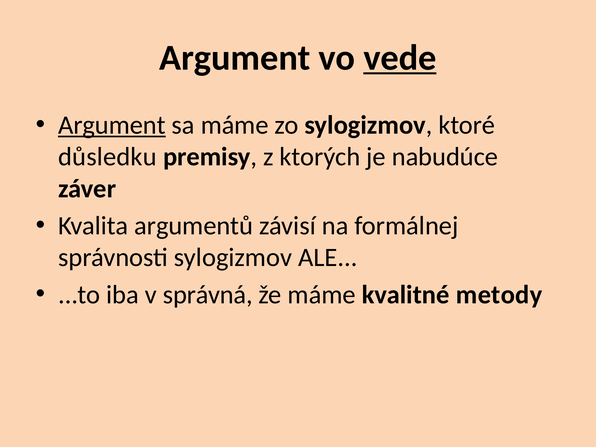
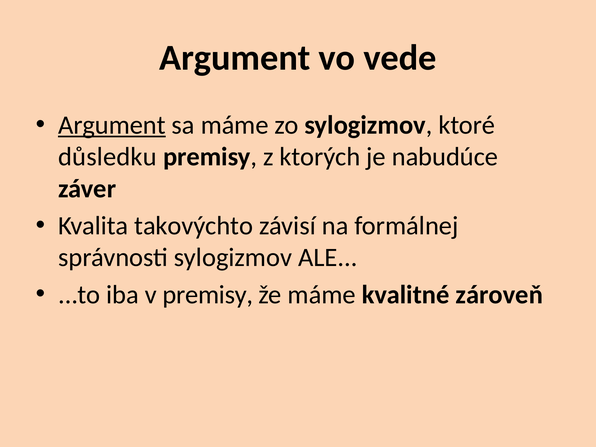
vede underline: present -> none
argumentů: argumentů -> takovýchto
v správná: správná -> premisy
metody: metody -> zároveň
